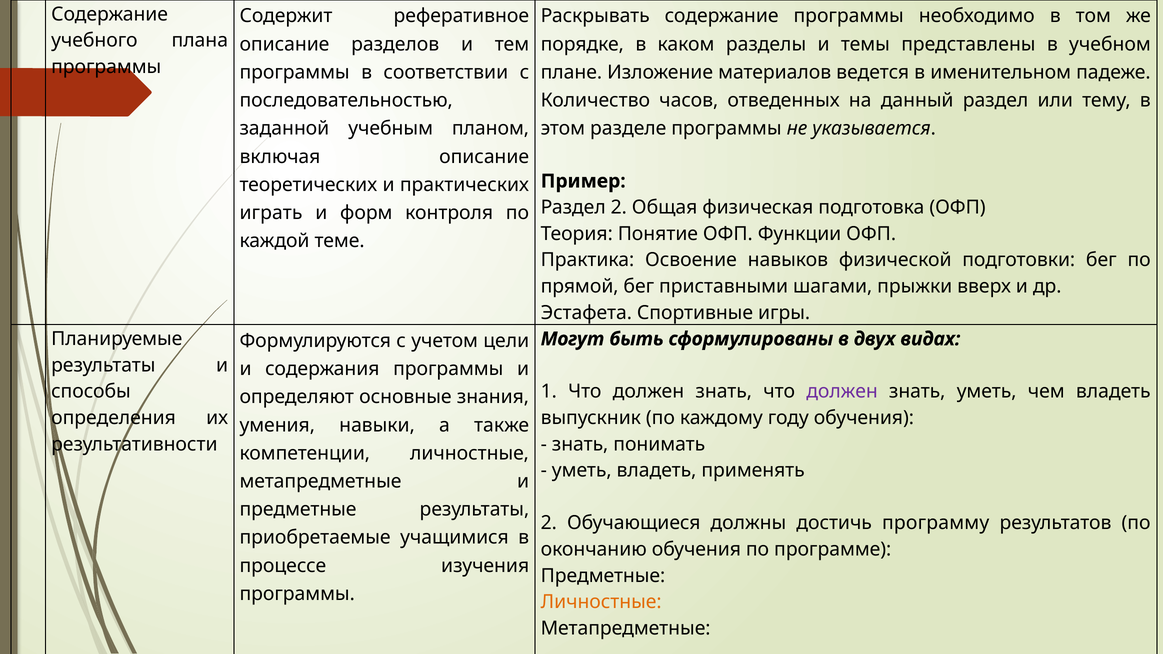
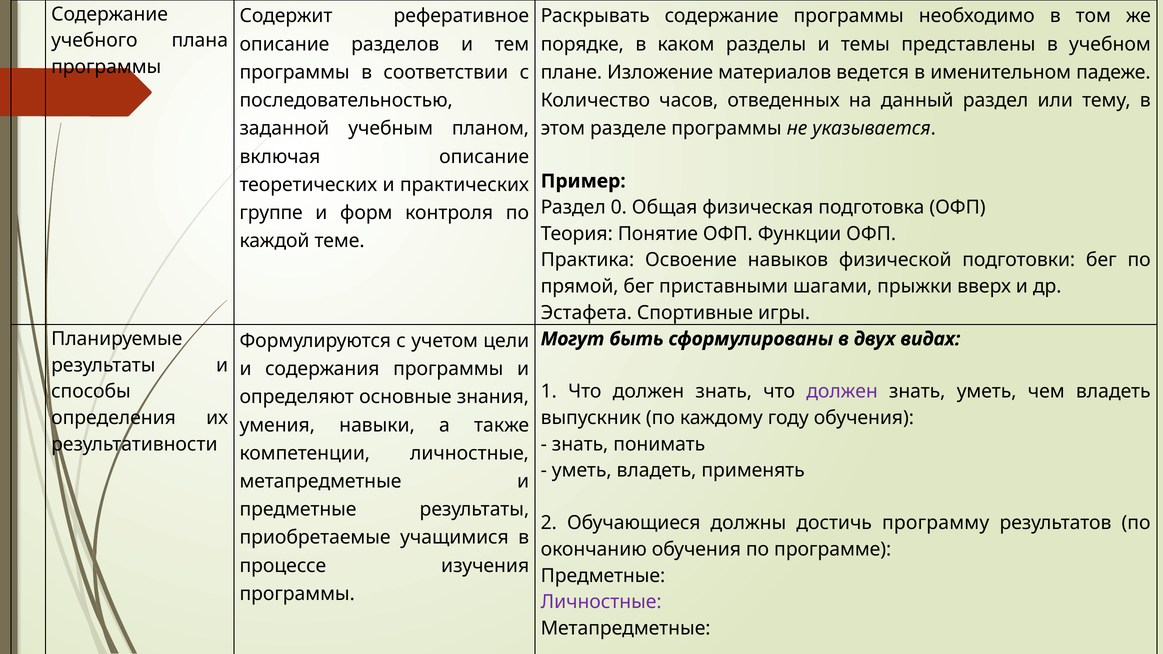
Раздел 2: 2 -> 0
играть: играть -> группе
Личностные at (601, 602) colour: orange -> purple
